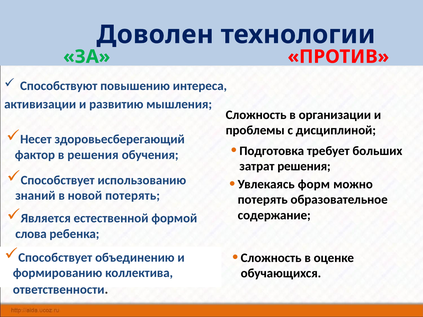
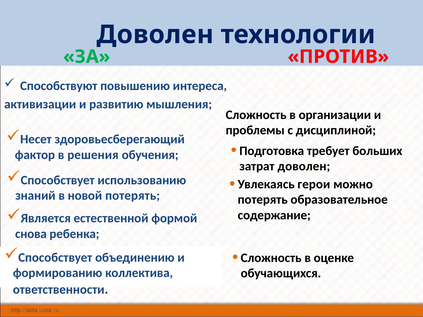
затрат решения: решения -> доволен
форм: форм -> герои
слова: слова -> снова
